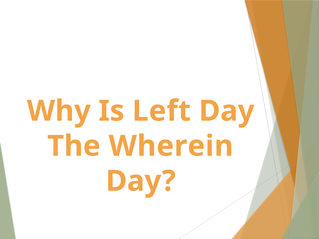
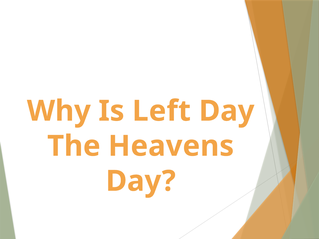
Wherein: Wherein -> Heavens
